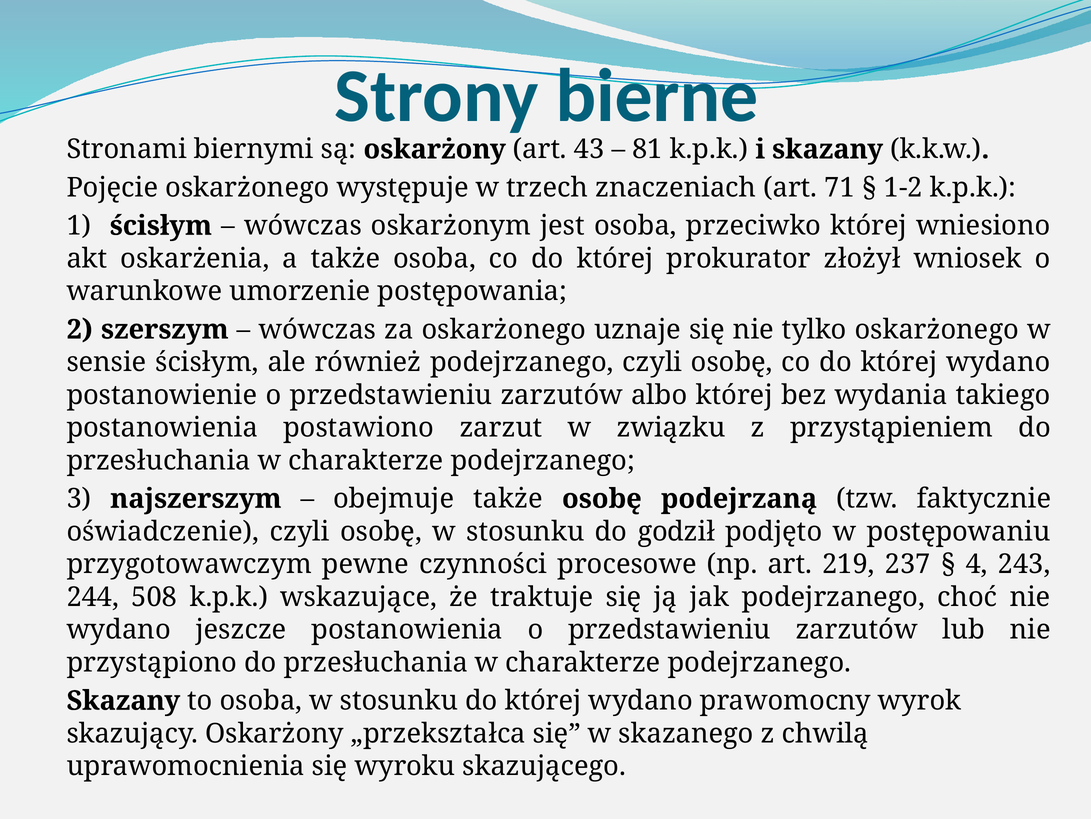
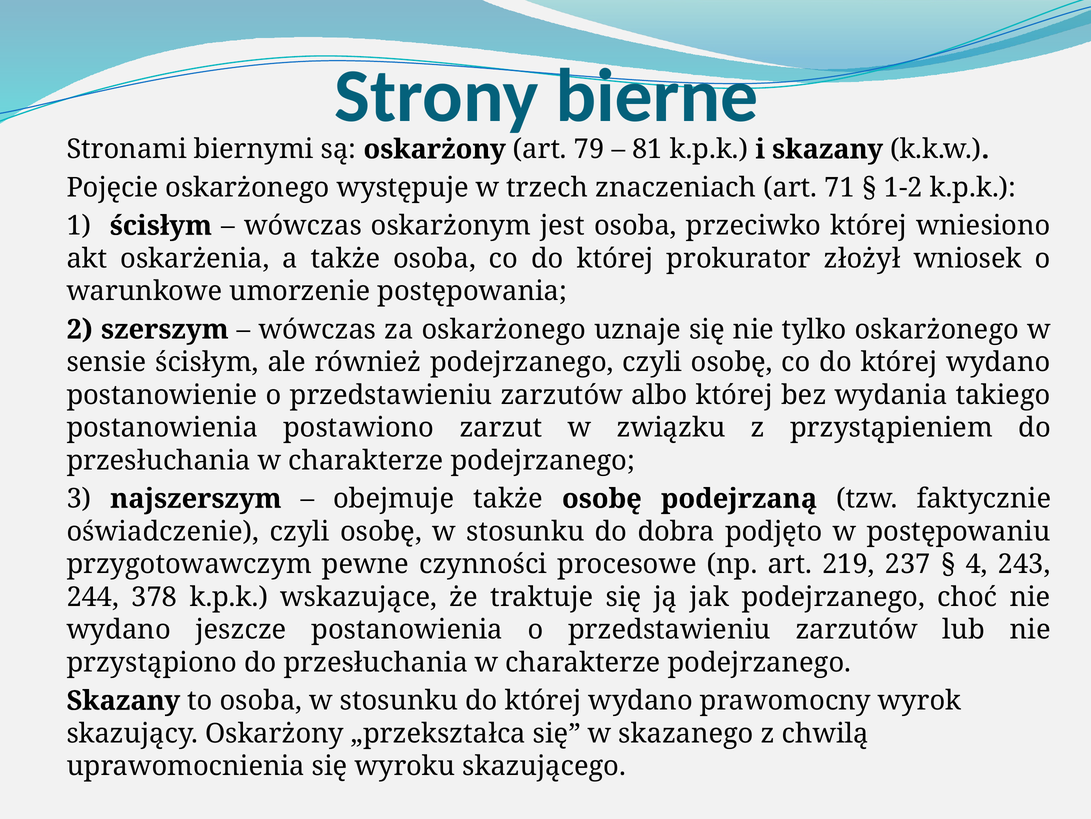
43: 43 -> 79
godził: godził -> dobra
508: 508 -> 378
